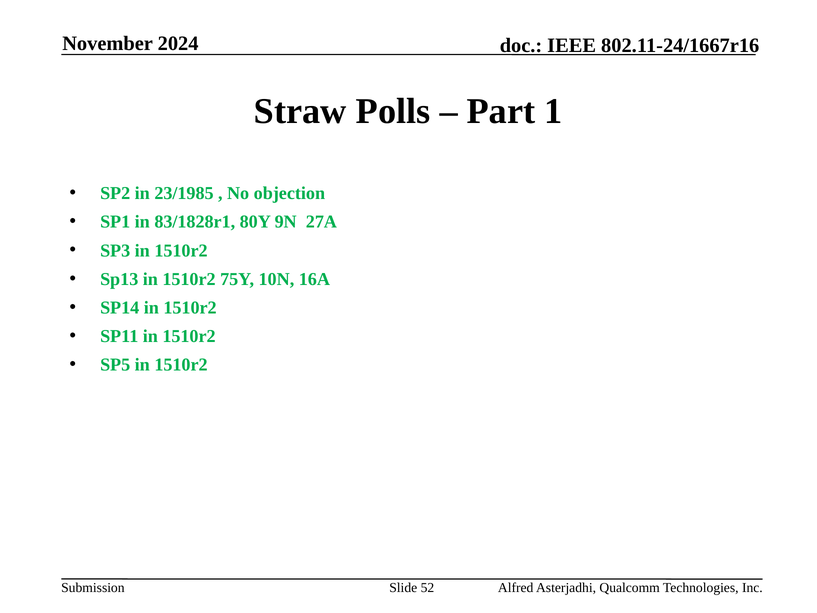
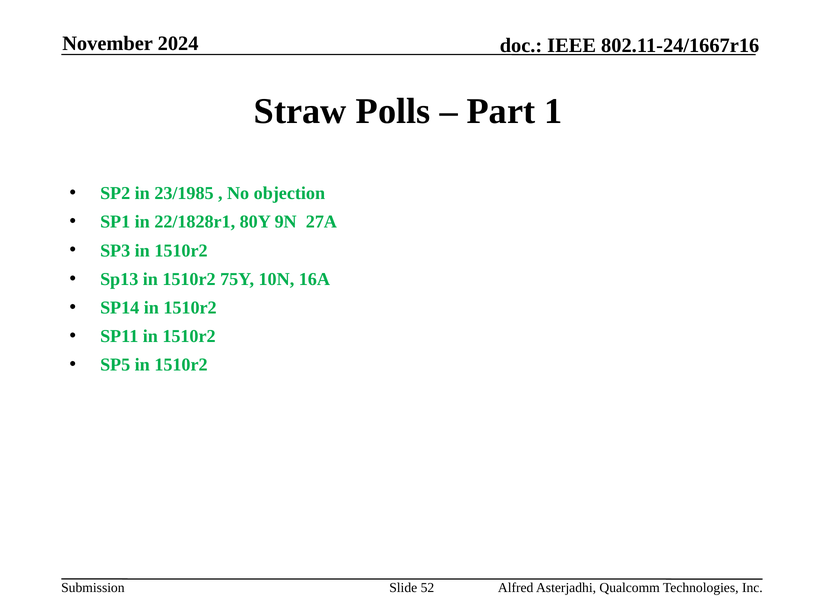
83/1828r1: 83/1828r1 -> 22/1828r1
